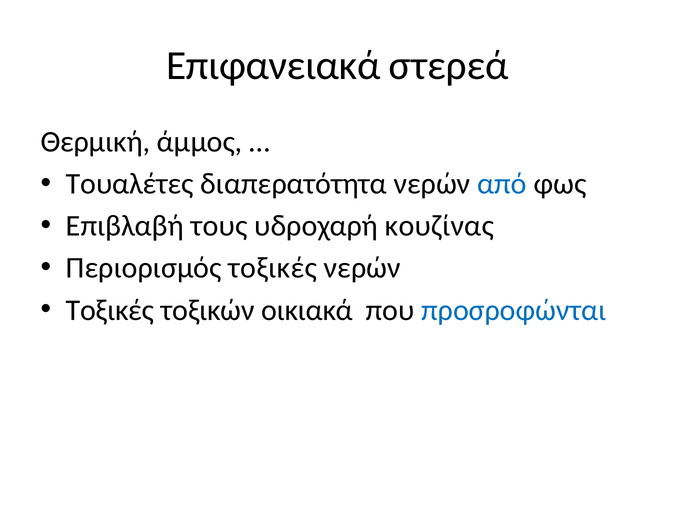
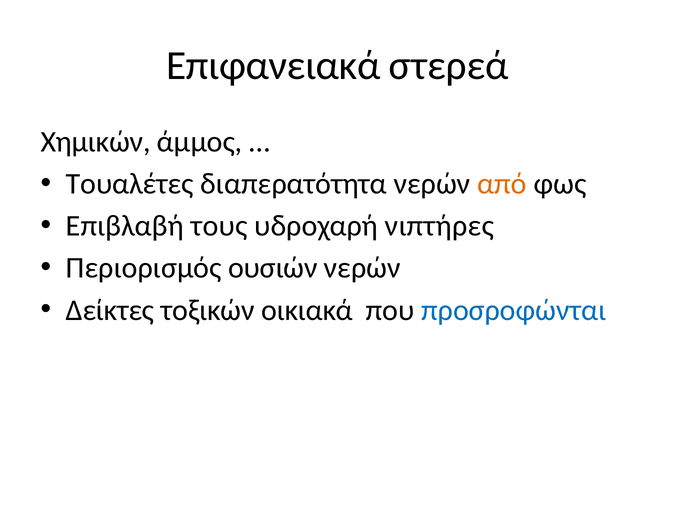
Θερμική: Θερμική -> Χημικών
από colour: blue -> orange
κουζίνας: κουζίνας -> νιπτήρες
Περιορισμός τοξικές: τοξικές -> ουσιών
Τοξικές at (110, 310): Τοξικές -> Δείκτες
